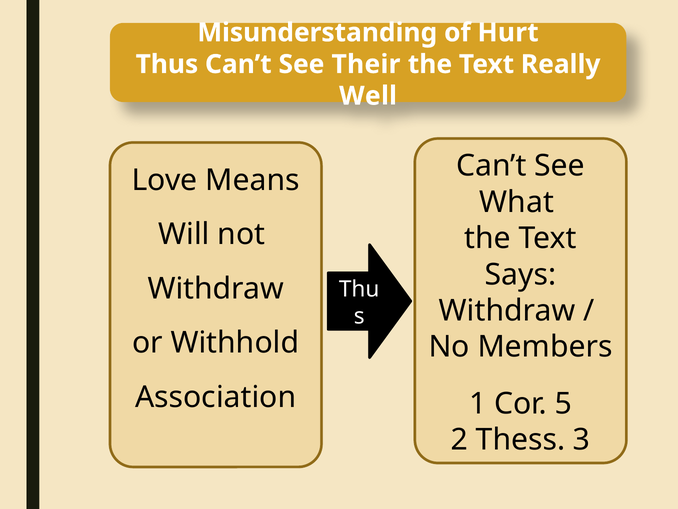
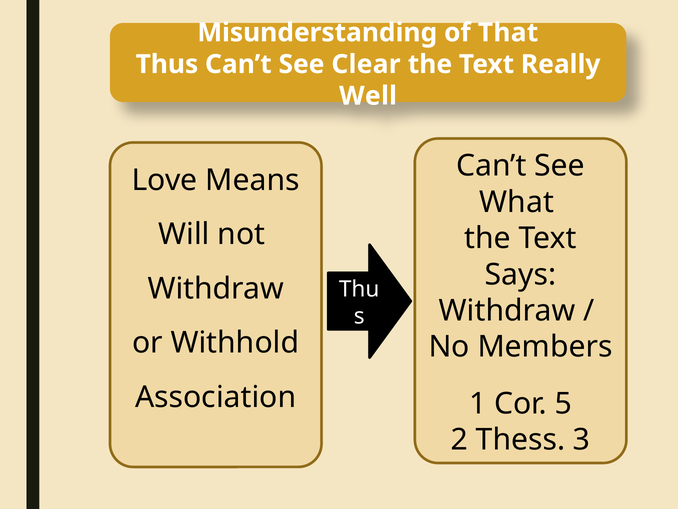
Hurt: Hurt -> That
Their: Their -> Clear
